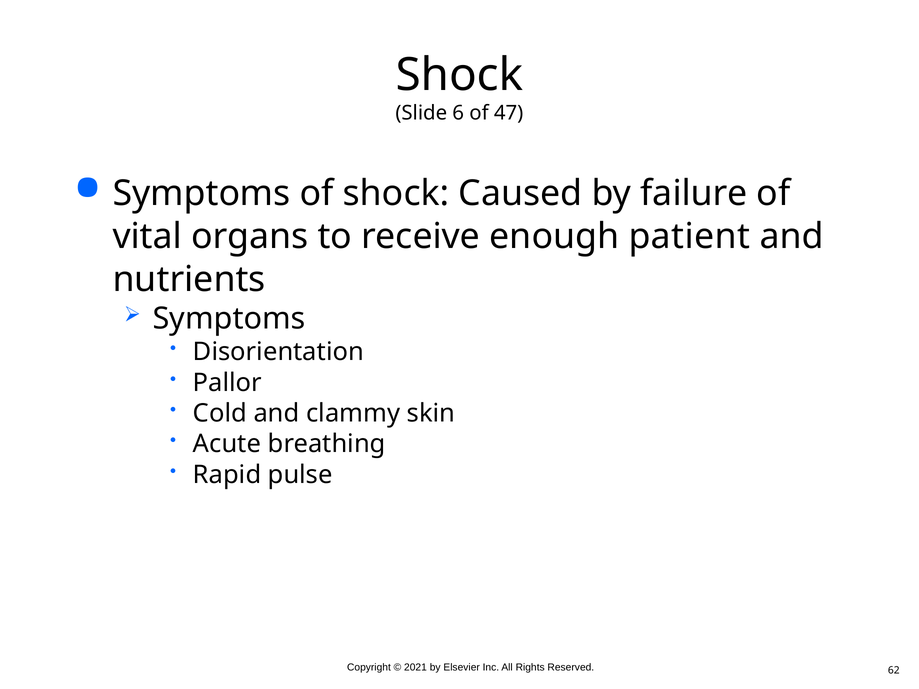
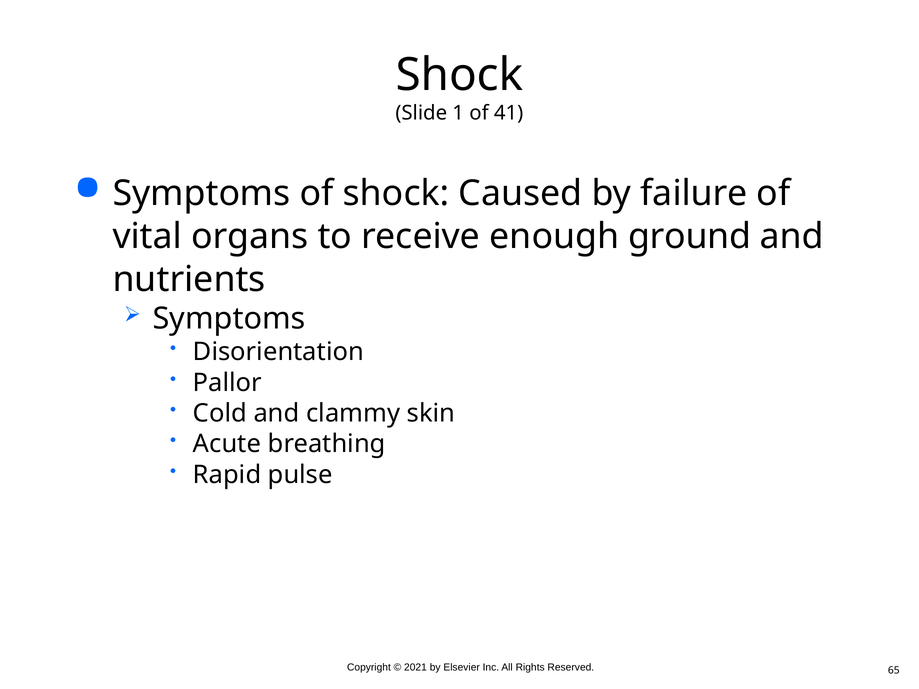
6: 6 -> 1
47: 47 -> 41
patient: patient -> ground
62: 62 -> 65
